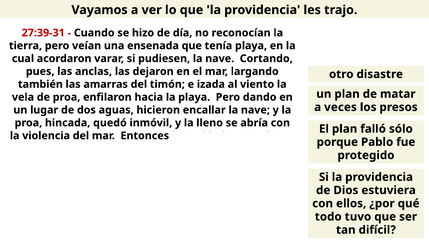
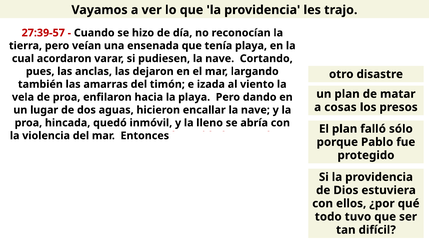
27:39-31: 27:39-31 -> 27:39-57
a veces: veces -> cosas
